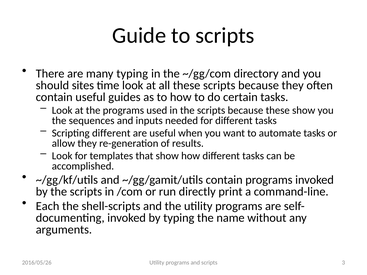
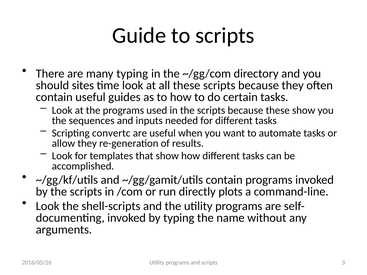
Scripting different: different -> convertc
print: print -> plots
Each at (48, 206): Each -> Look
